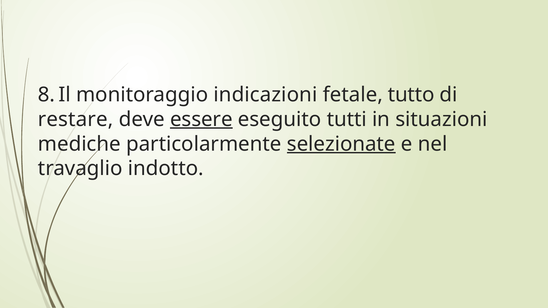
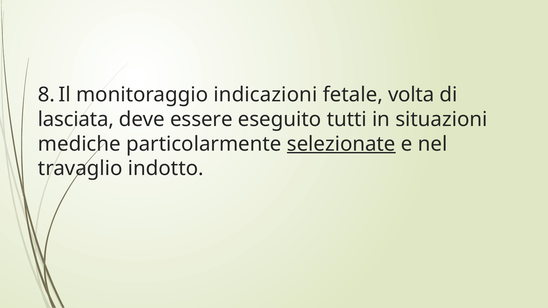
tutto: tutto -> volta
restare: restare -> lasciata
essere underline: present -> none
